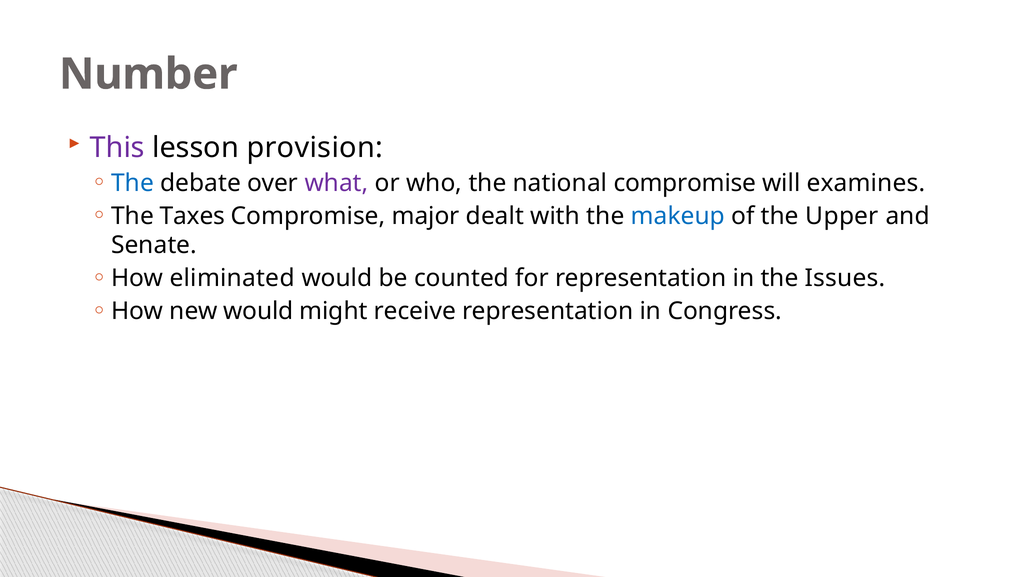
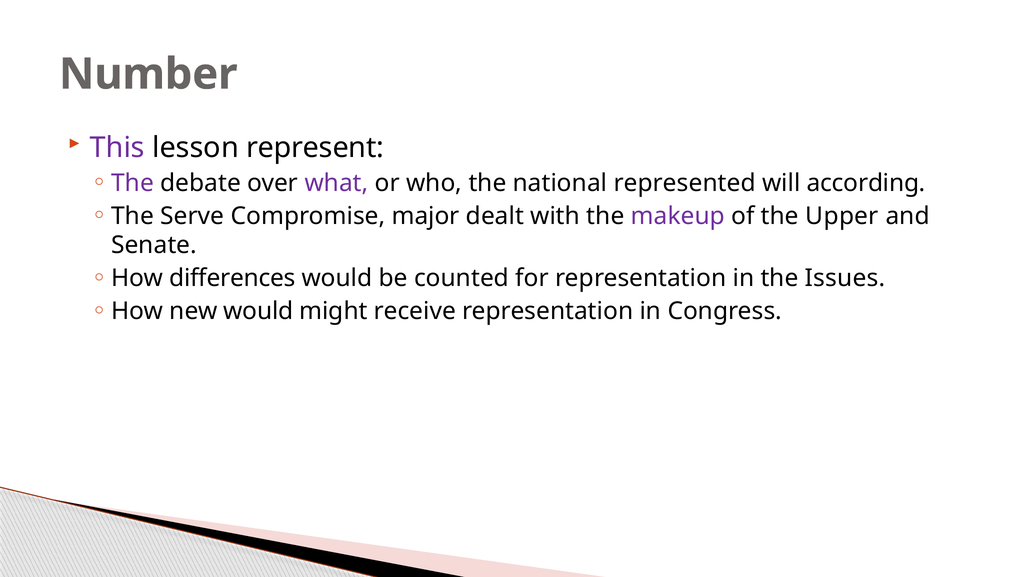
provision: provision -> represent
The at (133, 183) colour: blue -> purple
national compromise: compromise -> represented
examines: examines -> according
Taxes: Taxes -> Serve
makeup colour: blue -> purple
eliminated: eliminated -> differences
